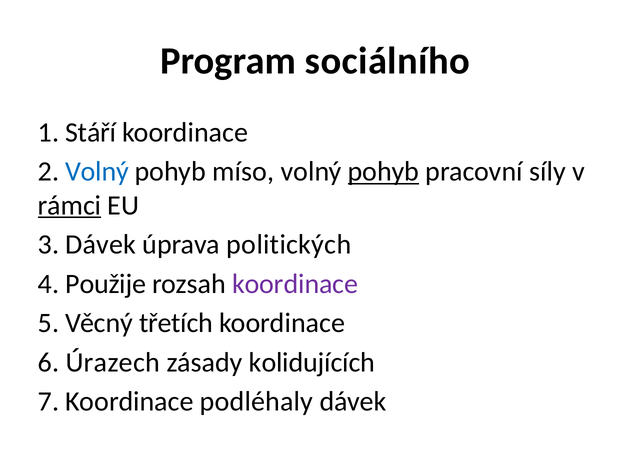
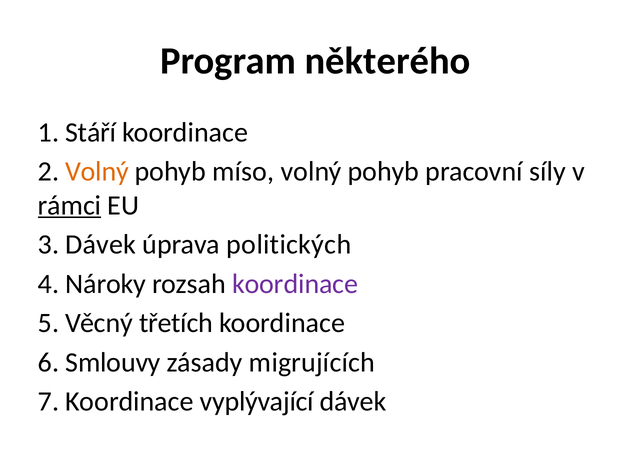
sociálního: sociálního -> některého
Volný at (97, 172) colour: blue -> orange
pohyb at (383, 172) underline: present -> none
Použije: Použije -> Nároky
Úrazech: Úrazech -> Smlouvy
kolidujících: kolidujících -> migrujících
podléhaly: podléhaly -> vyplývající
